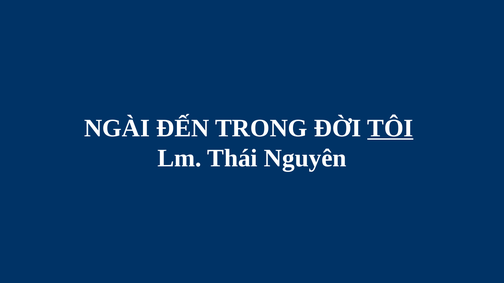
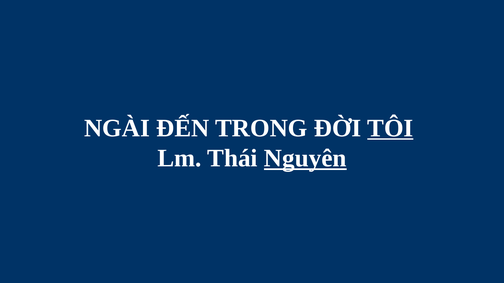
Nguyên underline: none -> present
